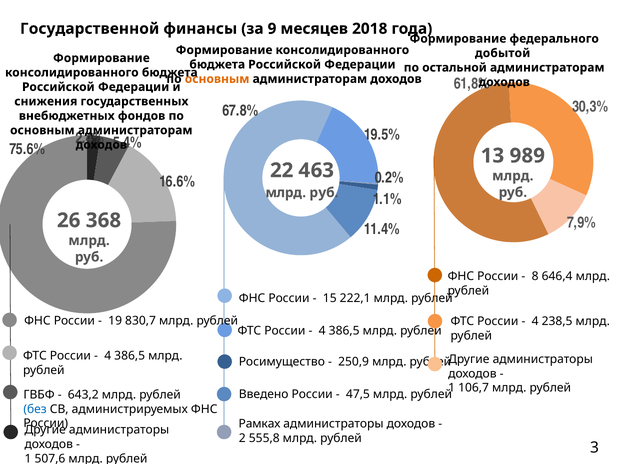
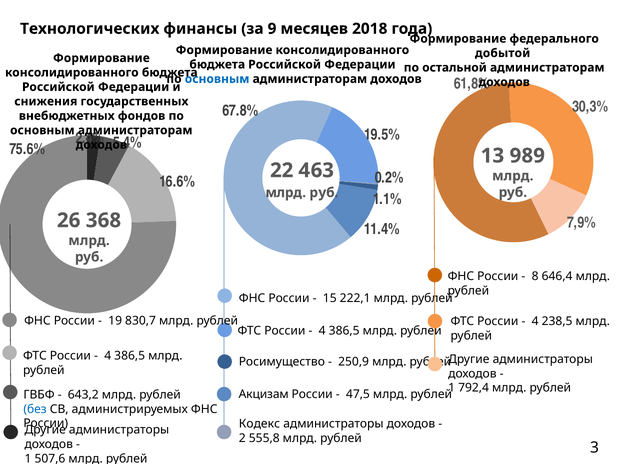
Государственной: Государственной -> Технологических
основным at (217, 79) colour: orange -> blue
106,7: 106,7 -> 792,4
Введено: Введено -> Акцизам
Рамках: Рамках -> Кодекс
